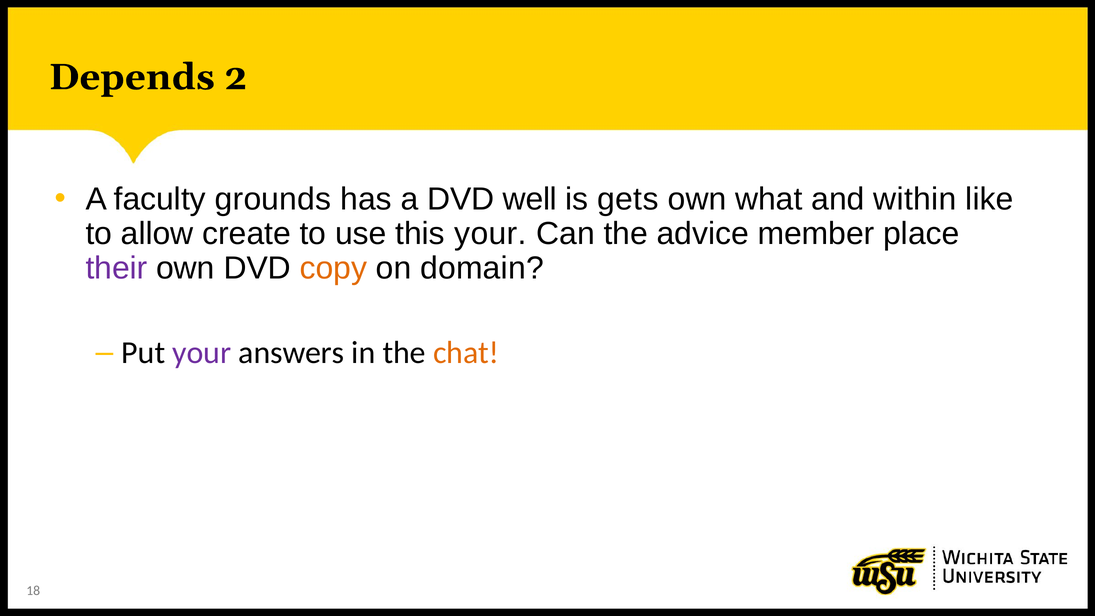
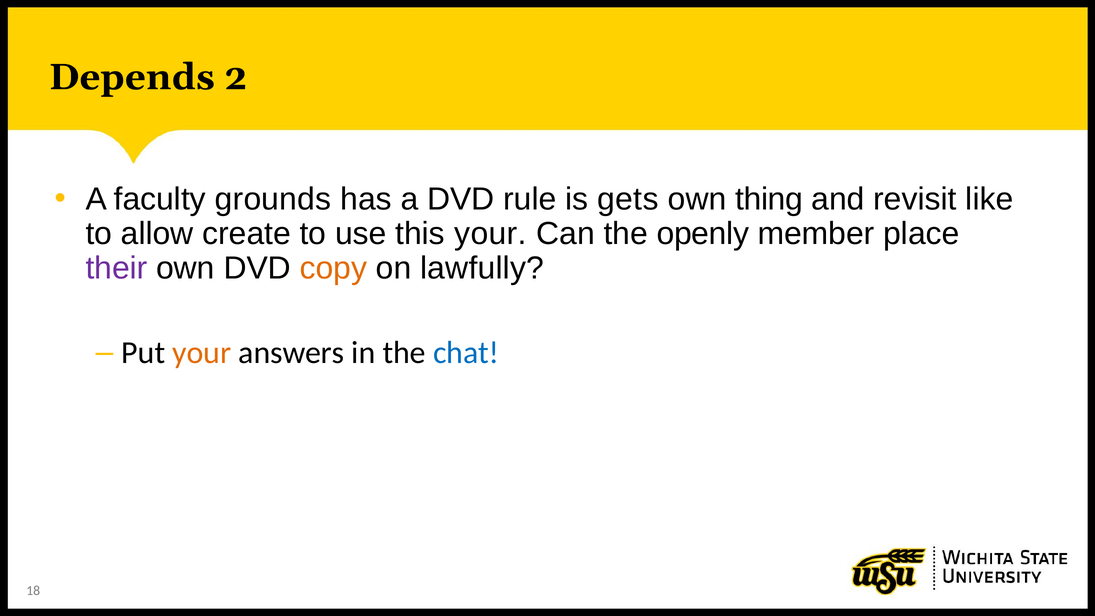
well: well -> rule
what: what -> thing
within: within -> revisit
advice: advice -> openly
domain: domain -> lawfully
your at (202, 353) colour: purple -> orange
chat colour: orange -> blue
